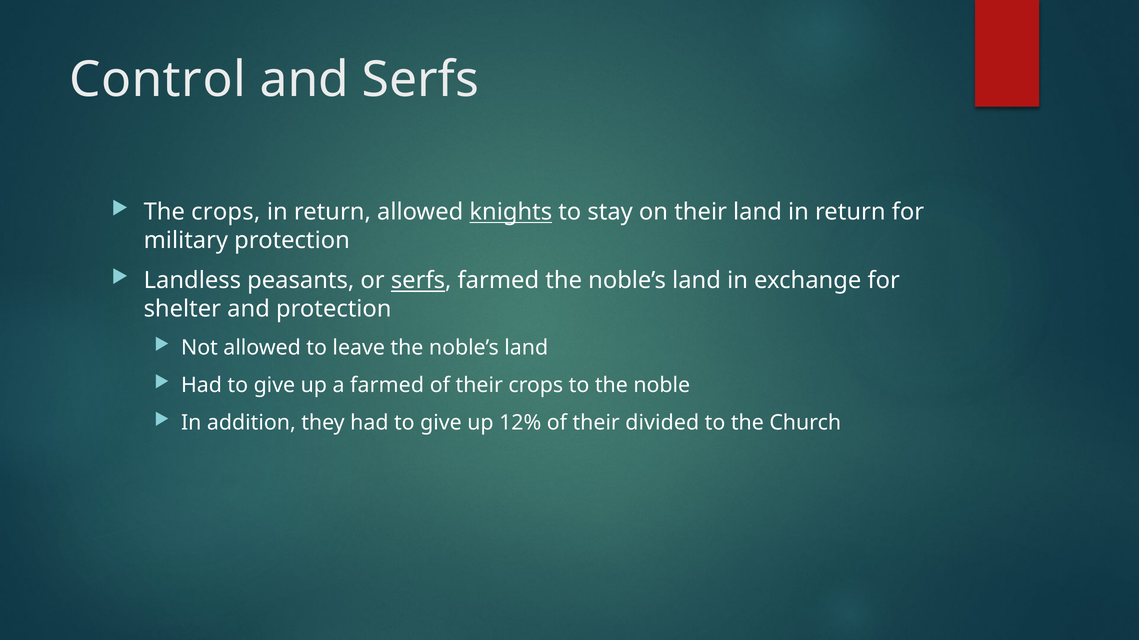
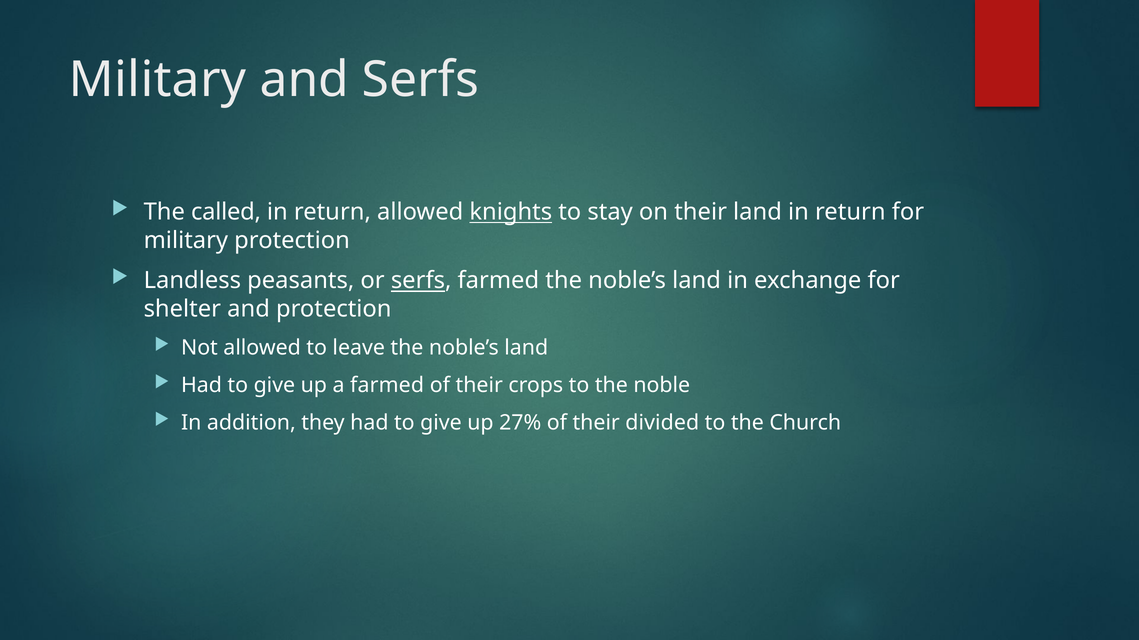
Control at (158, 80): Control -> Military
The crops: crops -> called
12%: 12% -> 27%
